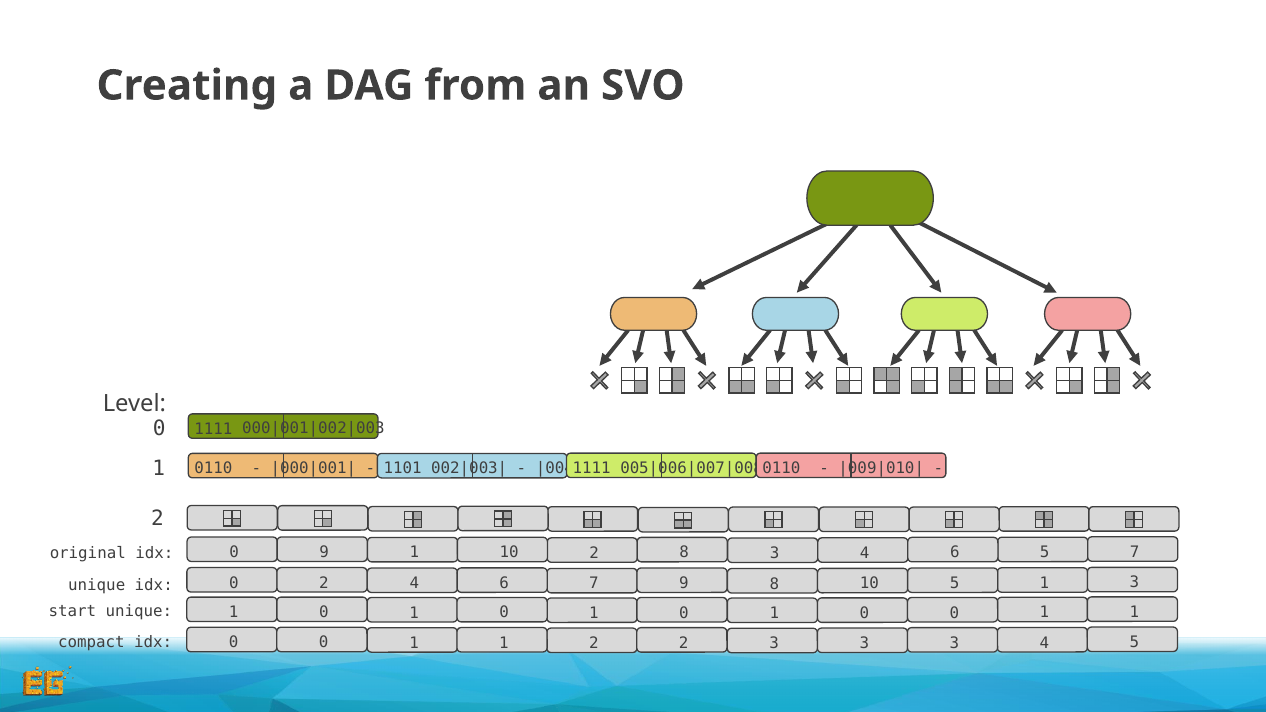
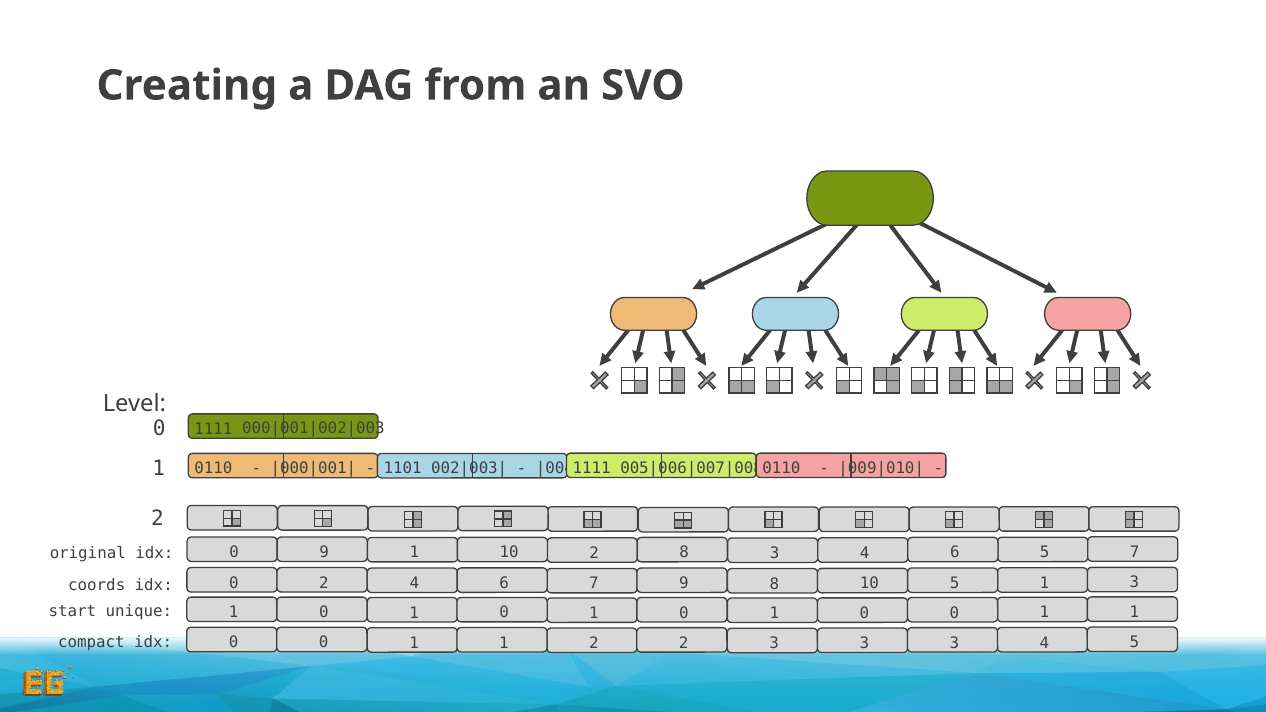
unique at (97, 585): unique -> coords
